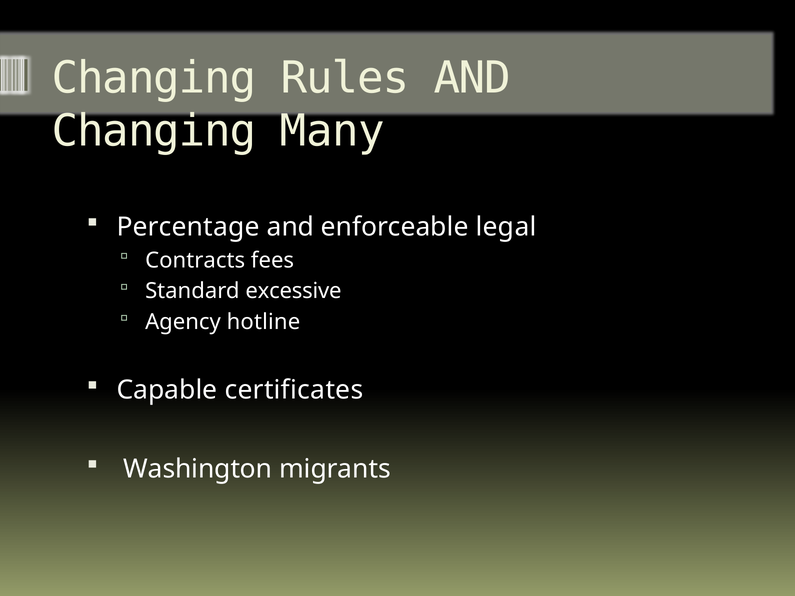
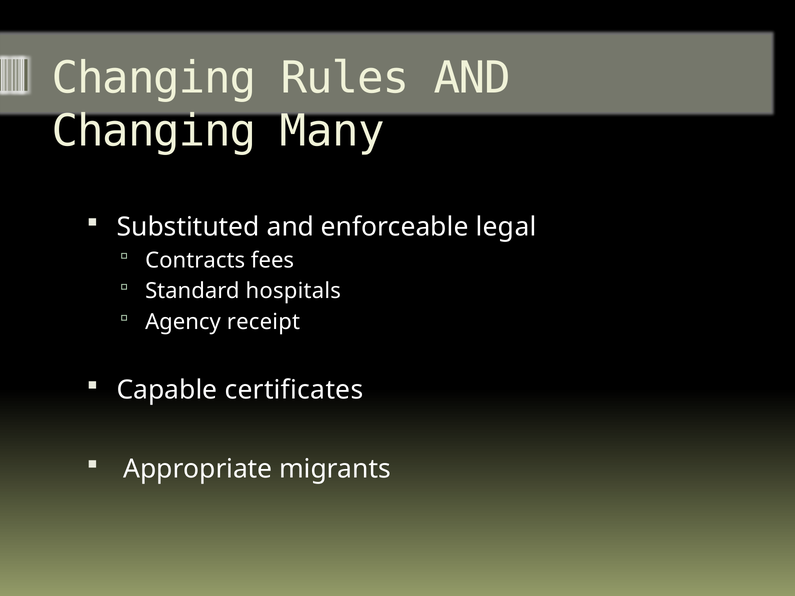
Percentage: Percentage -> Substituted
excessive: excessive -> hospitals
hotline: hotline -> receipt
Washington: Washington -> Appropriate
